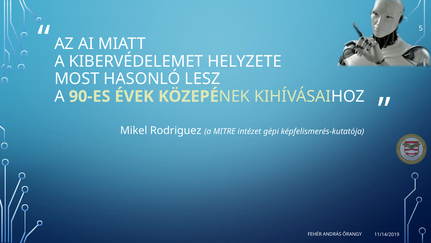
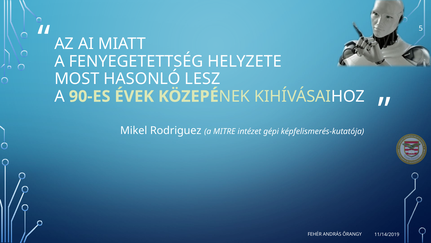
KIBERVÉDELEMET: KIBERVÉDELEMET -> FENYEGETETTSÉG
